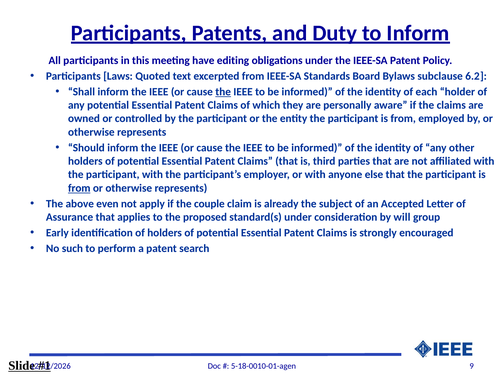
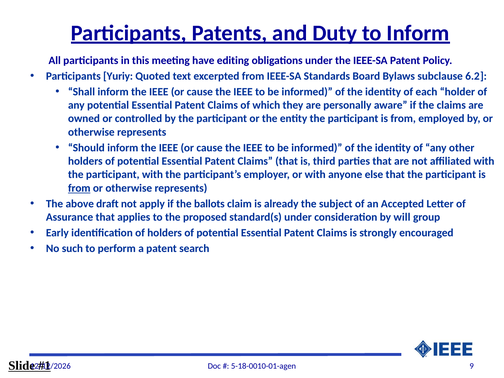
Laws: Laws -> Yuriy
the at (223, 92) underline: present -> none
even: even -> draft
couple: couple -> ballots
